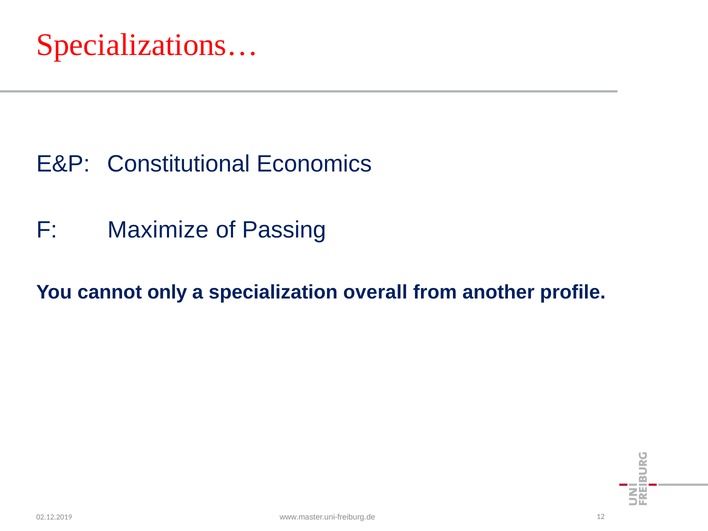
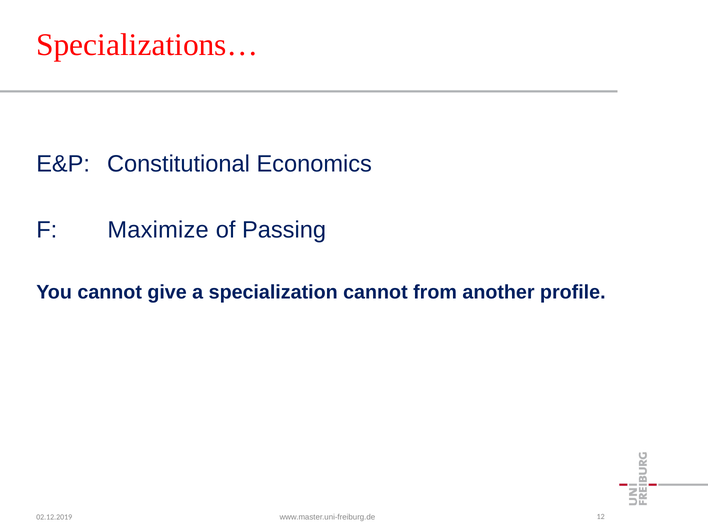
only: only -> give
specialization overall: overall -> cannot
